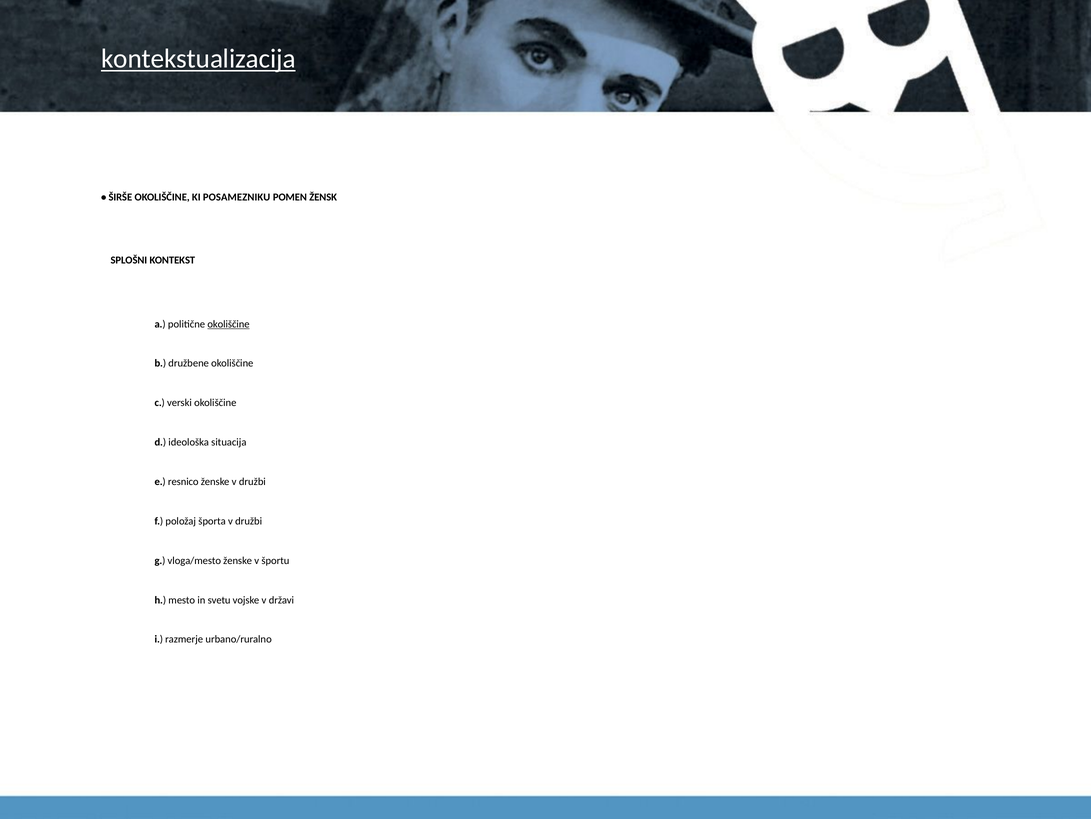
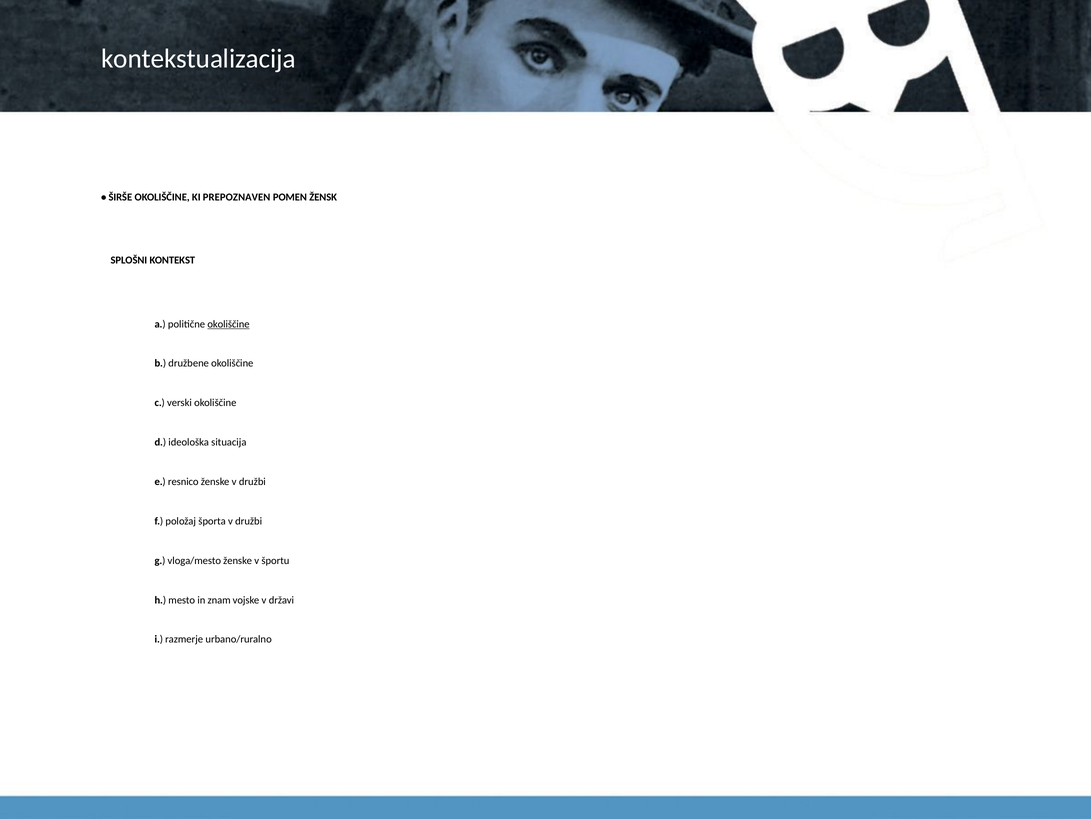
kontekstualizacija underline: present -> none
POSAMEZNIKU: POSAMEZNIKU -> PREPOZNAVEN
svetu: svetu -> znam
